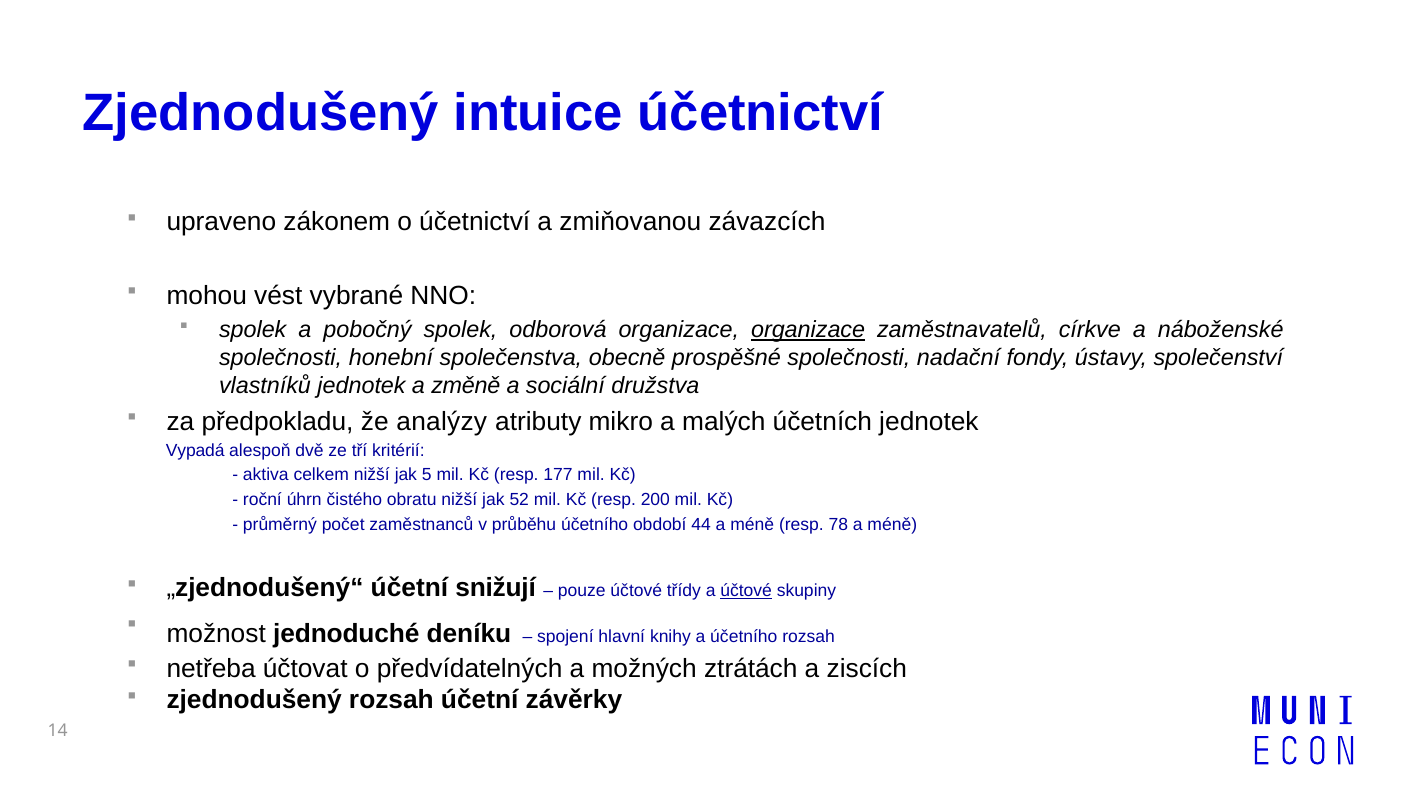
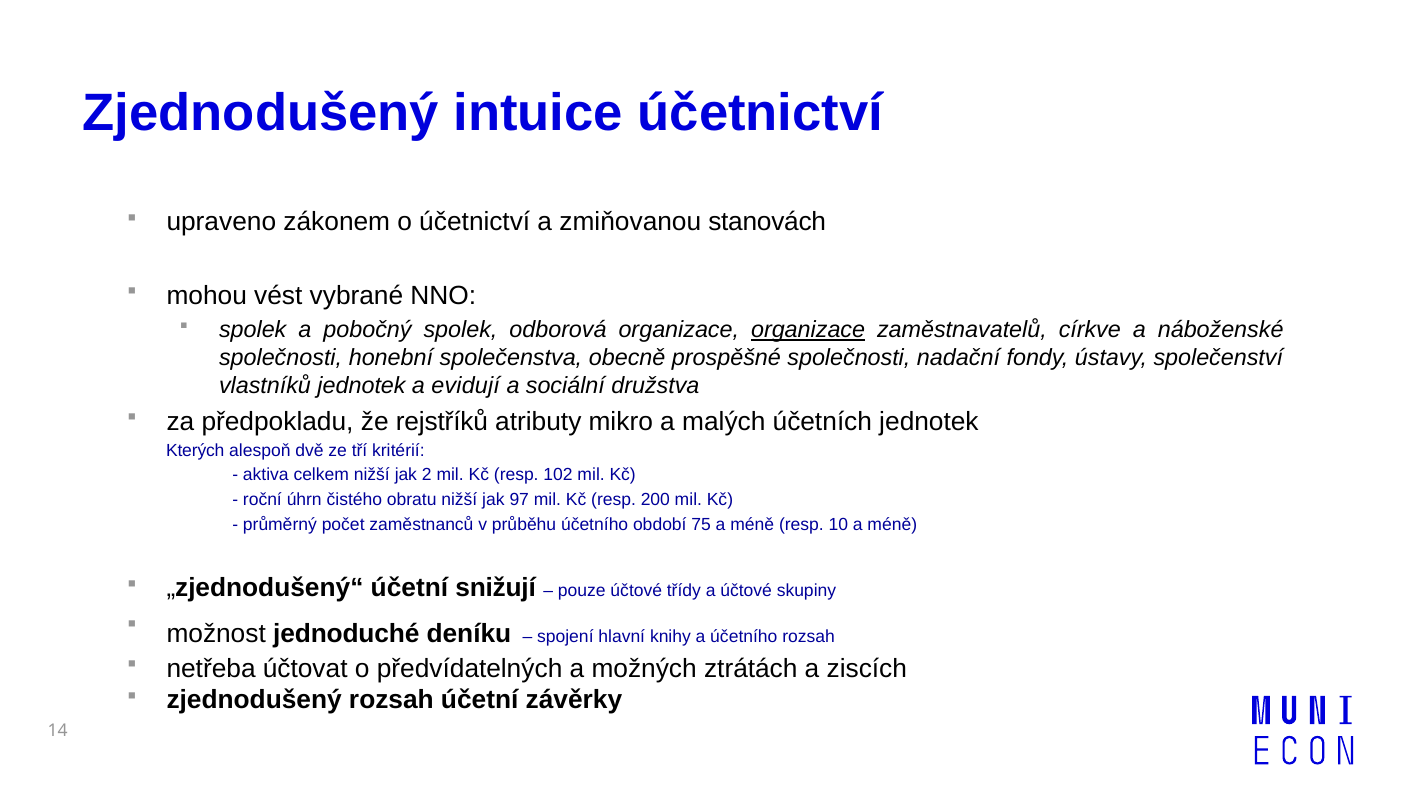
závazcích: závazcích -> stanovách
změně: změně -> evidují
analýzy: analýzy -> rejstříků
Vypadá: Vypadá -> Kterých
5: 5 -> 2
177: 177 -> 102
52: 52 -> 97
44: 44 -> 75
78: 78 -> 10
účtové at (746, 591) underline: present -> none
